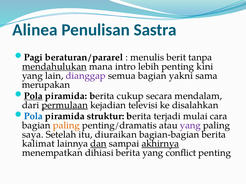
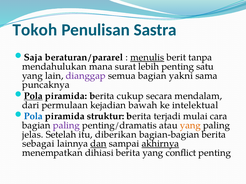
Alinea: Alinea -> Tokoh
Pagi: Pagi -> Saja
menulis underline: none -> present
mendahulukan underline: present -> none
intro: intro -> surat
kini: kini -> satu
merupakan: merupakan -> puncaknya
permulaan underline: present -> none
televisi: televisi -> bawah
disalahkan: disalahkan -> intelektual
paling at (66, 126) colour: orange -> purple
yang at (190, 126) colour: purple -> orange
saya: saya -> jelas
diuraikan: diuraikan -> diberikan
kalimat: kalimat -> sebagai
